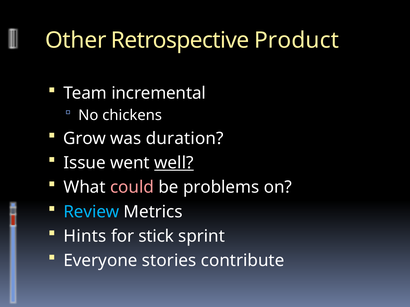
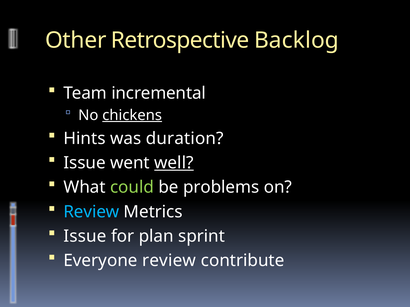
Product: Product -> Backlog
chickens underline: none -> present
Grow: Grow -> Hints
could colour: pink -> light green
Hints at (85, 237): Hints -> Issue
stick: stick -> plan
Everyone stories: stories -> review
